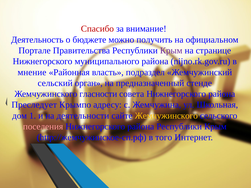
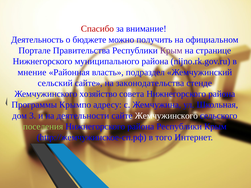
сельский орган: орган -> сайте
предназначенный: предназначенный -> законодательства
гласности: гласности -> хозяйство
Преследует: Преследует -> Программы
1: 1 -> 3
Жемчужинского at (166, 116) colour: yellow -> white
поселения colour: pink -> light green
